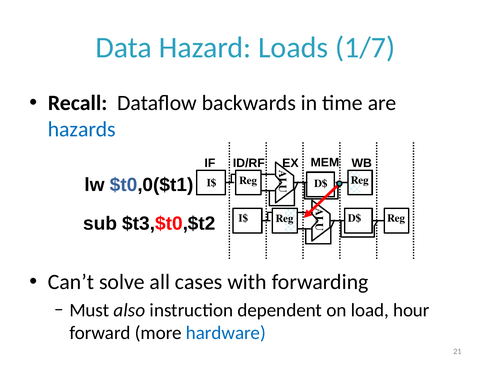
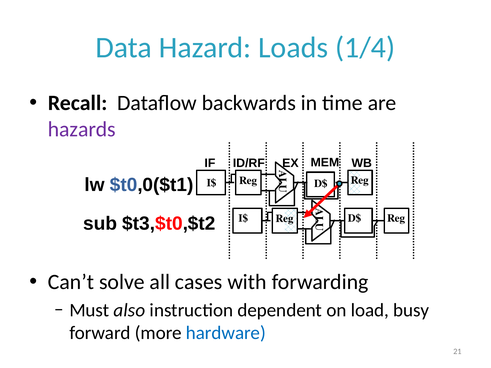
1/7: 1/7 -> 1/4
hazards colour: blue -> purple
hour: hour -> busy
